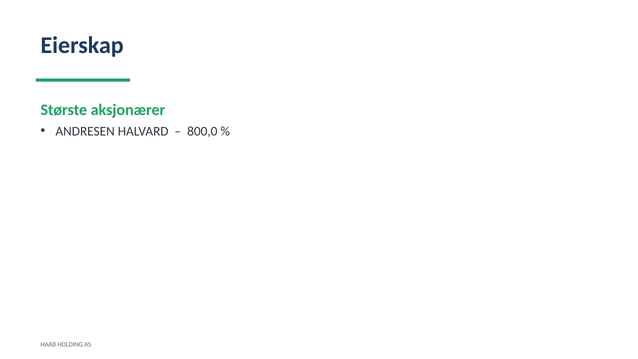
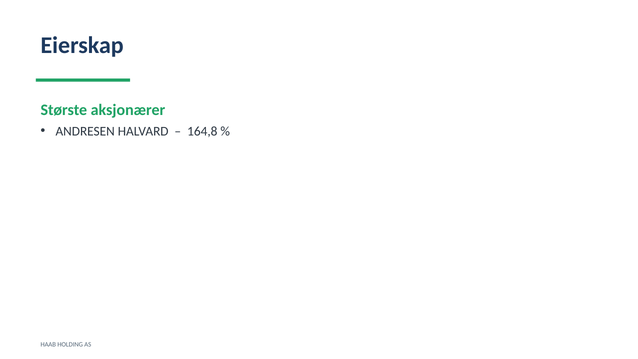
800,0: 800,0 -> 164,8
